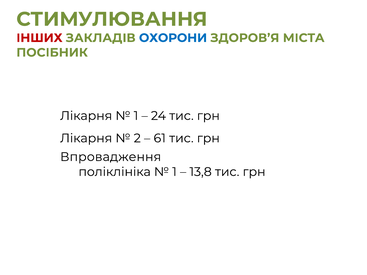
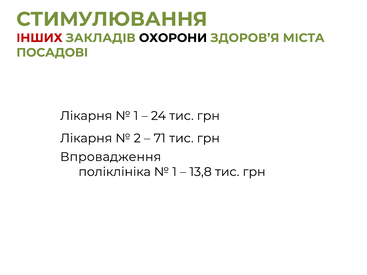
ОХОРОНИ colour: blue -> black
ПОСІБНИК: ПОСІБНИК -> ПОСАДОВІ
61: 61 -> 71
